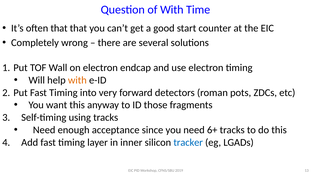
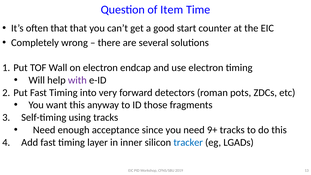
of With: With -> Item
with at (77, 80) colour: orange -> purple
6+: 6+ -> 9+
